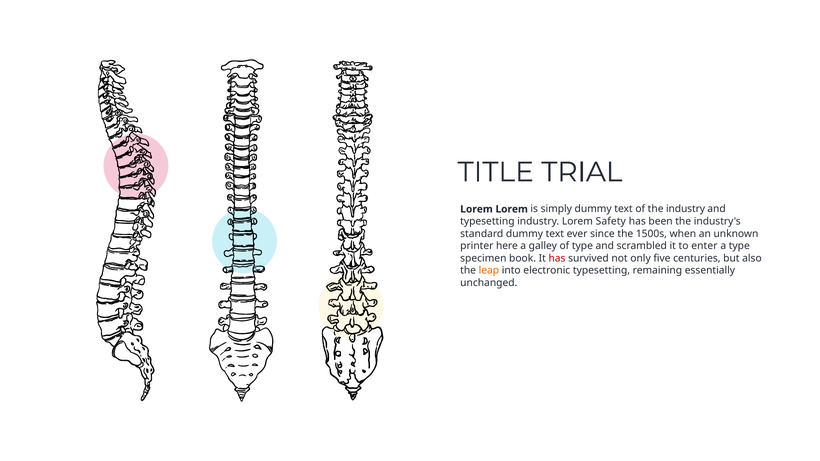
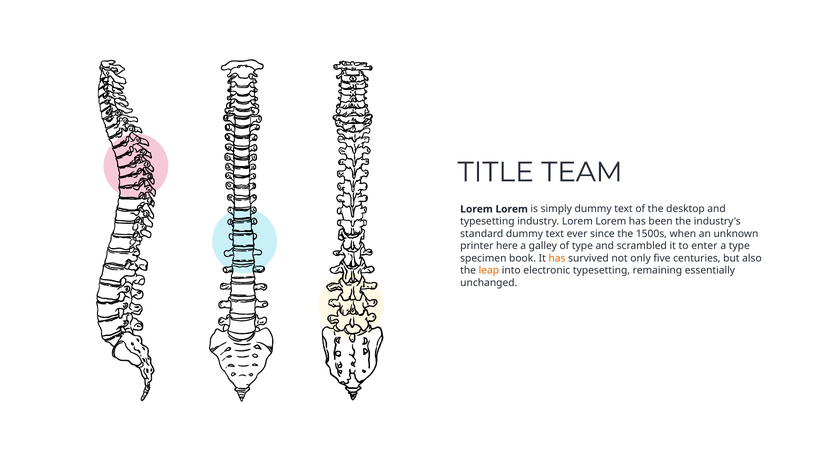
TRIAL: TRIAL -> TEAM
the industry: industry -> desktop
industry Lorem Safety: Safety -> Lorem
has at (557, 258) colour: red -> orange
